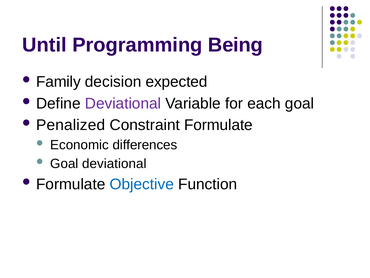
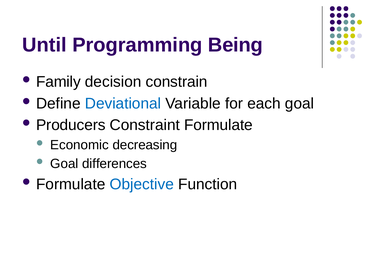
expected: expected -> constrain
Deviational at (123, 103) colour: purple -> blue
Penalized: Penalized -> Producers
differences: differences -> decreasing
Goal deviational: deviational -> differences
